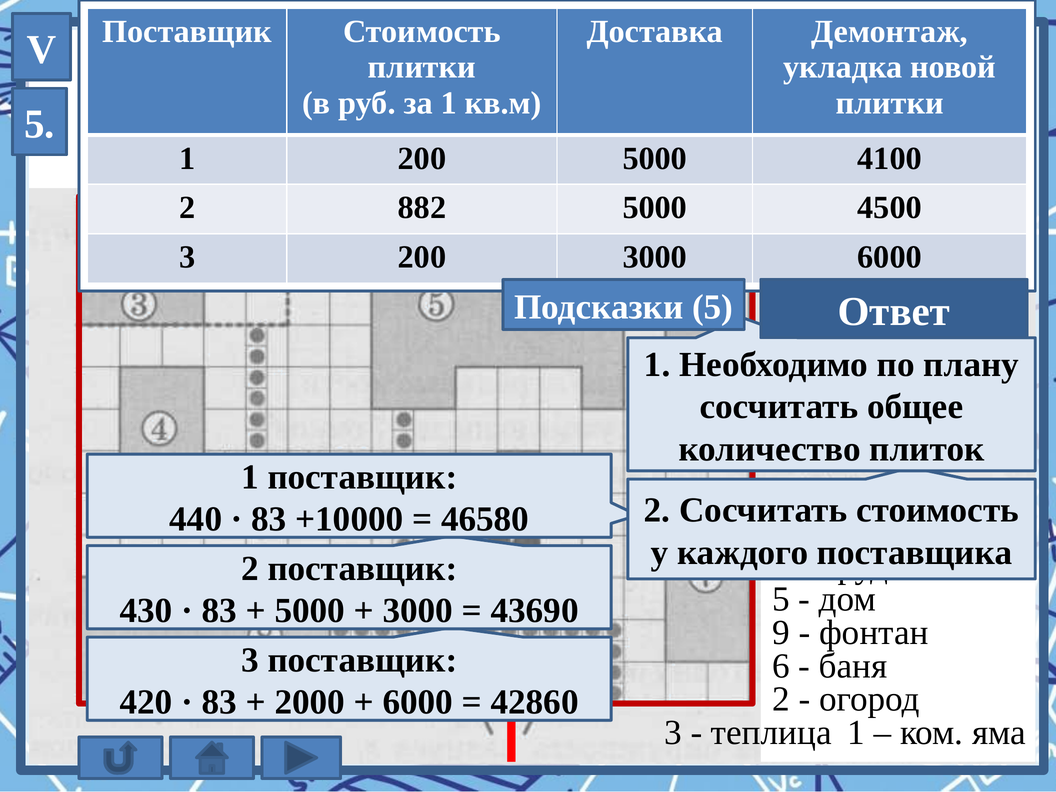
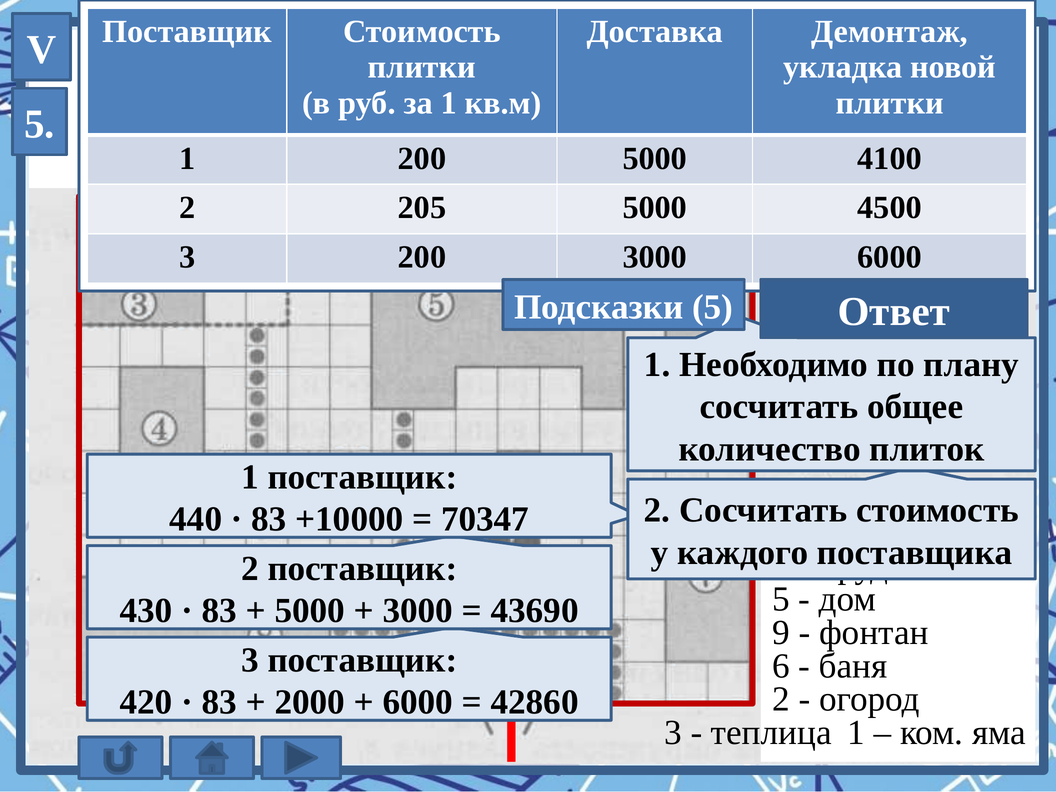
882: 882 -> 205
46580: 46580 -> 70347
